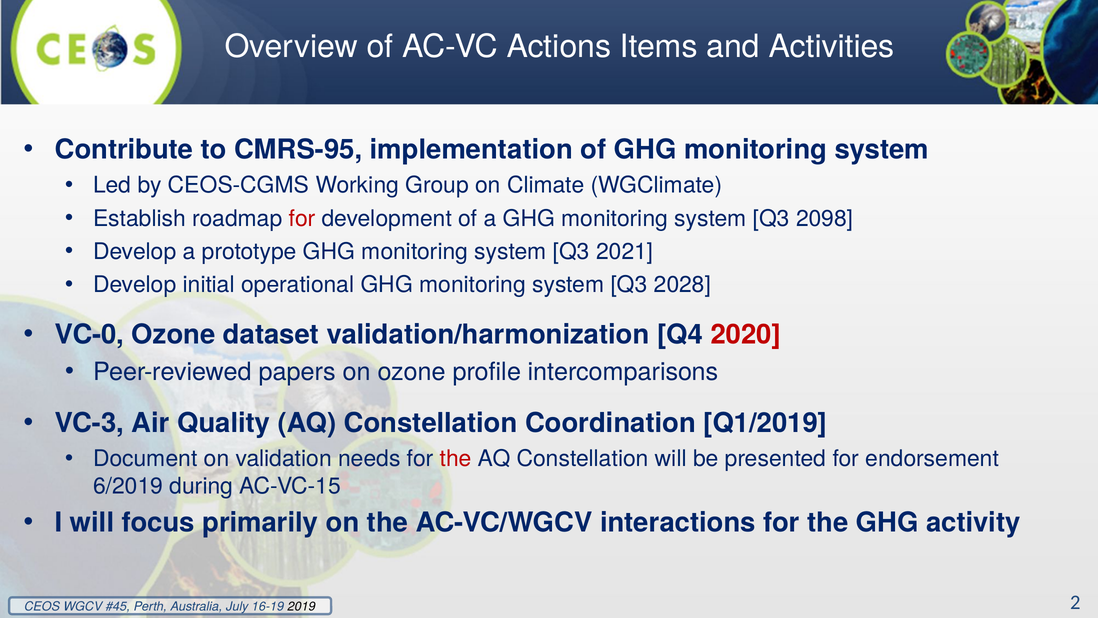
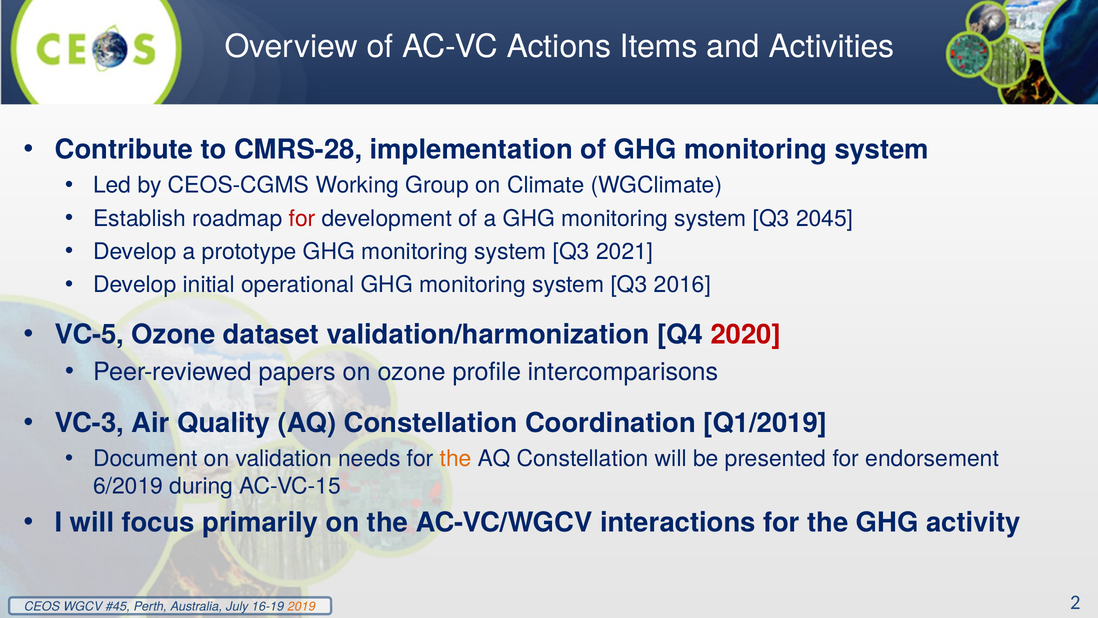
CMRS-95: CMRS-95 -> CMRS-28
2098: 2098 -> 2045
2028: 2028 -> 2016
VC-0: VC-0 -> VC-5
the at (456, 459) colour: red -> orange
2019 colour: black -> orange
